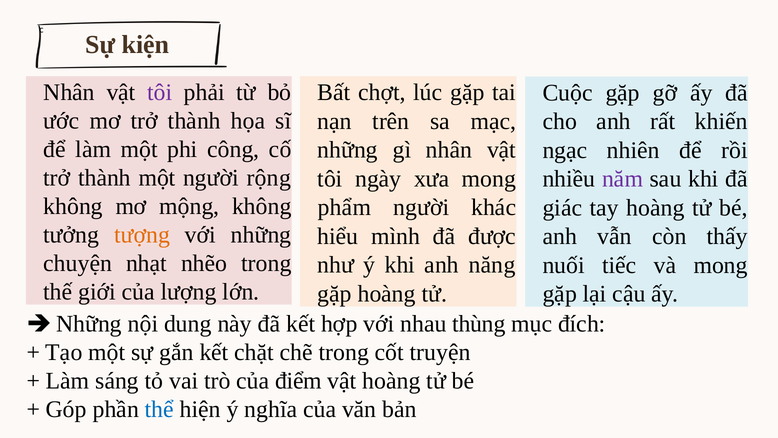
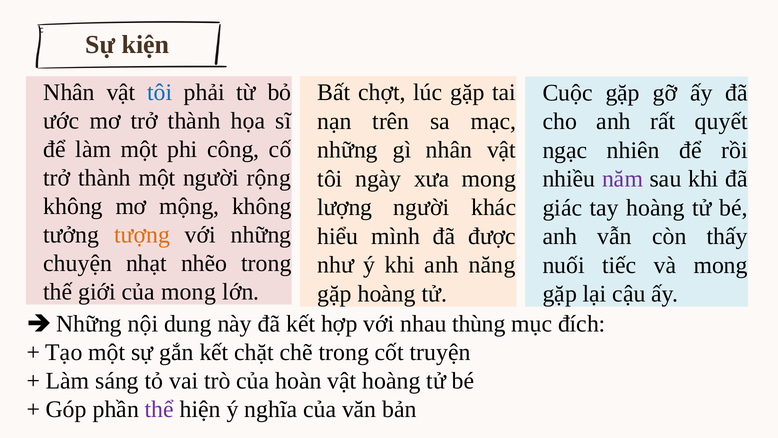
tôi at (160, 92) colour: purple -> blue
khiến: khiến -> quyết
phẩm: phẩm -> lượng
của lượng: lượng -> mong
điểm: điểm -> hoàn
thể colour: blue -> purple
